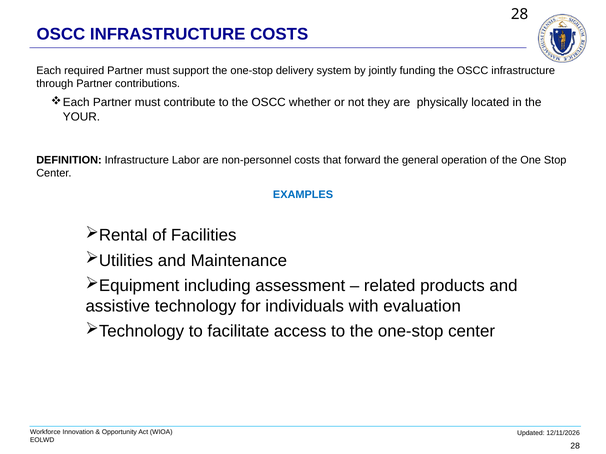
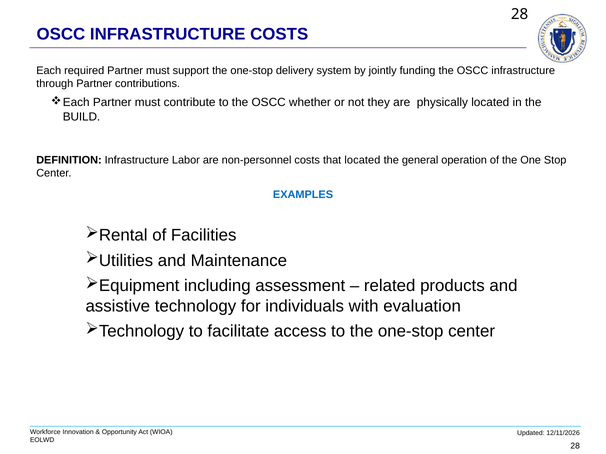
YOUR: YOUR -> BUILD
that forward: forward -> located
